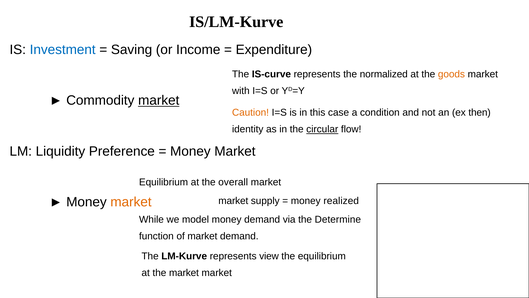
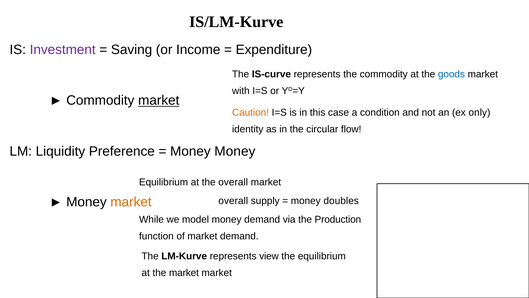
Investment colour: blue -> purple
the normalized: normalized -> commodity
goods colour: orange -> blue
then: then -> only
circular underline: present -> none
Market at (235, 151): Market -> Money
market at (233, 201): market -> overall
realized: realized -> doubles
Determine: Determine -> Production
